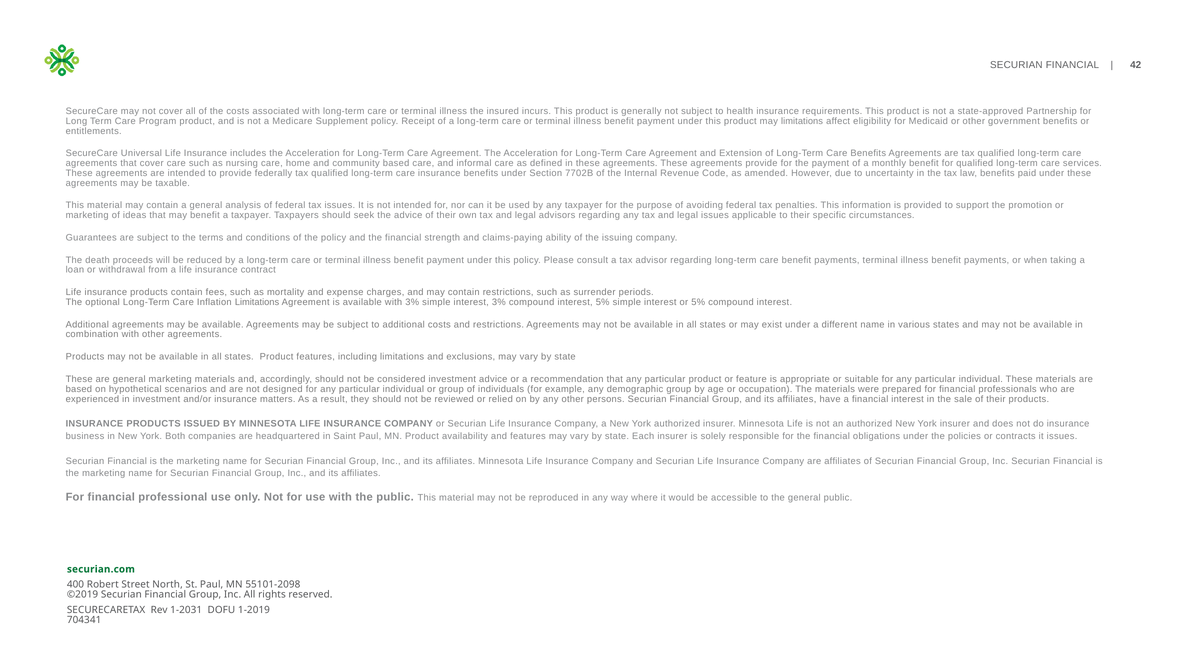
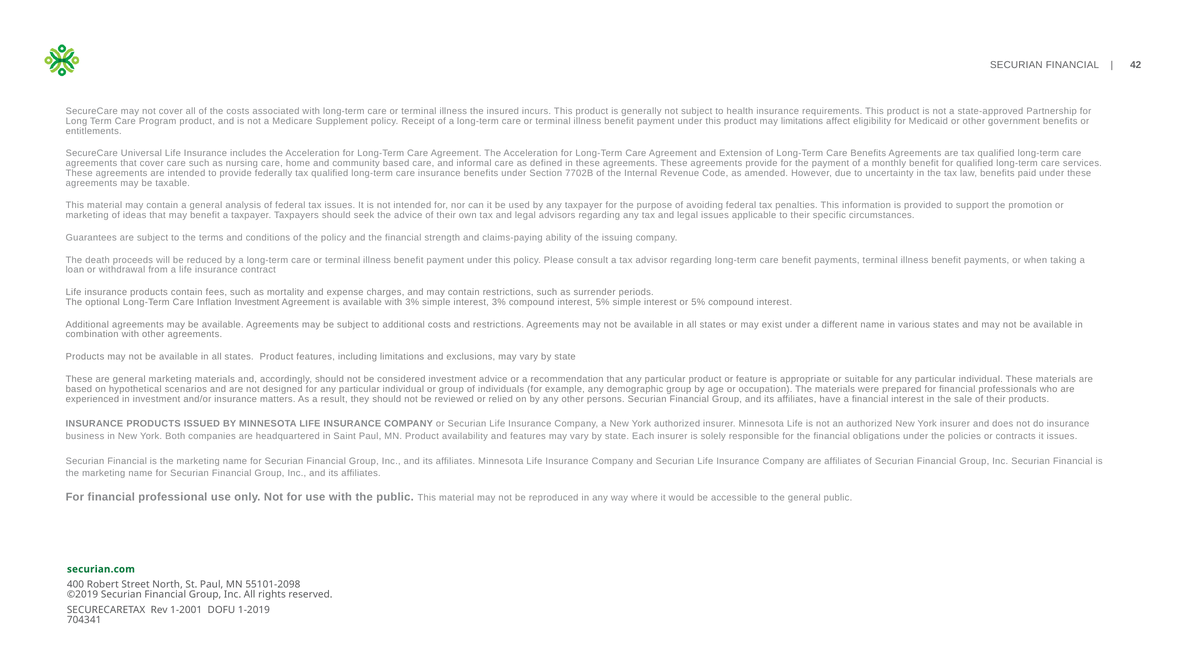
Inflation Limitations: Limitations -> Investment
1-2031: 1-2031 -> 1-2001
